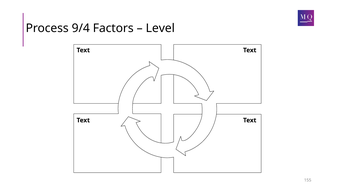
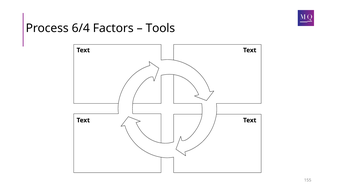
9/4: 9/4 -> 6/4
Level: Level -> Tools
